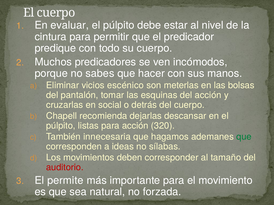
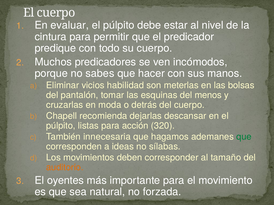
escénico: escénico -> habilidad
del acción: acción -> menos
social: social -> moda
auditorio colour: red -> orange
permite: permite -> oyentes
